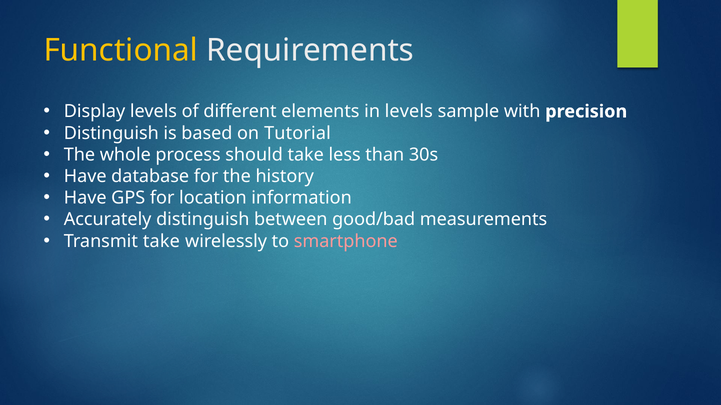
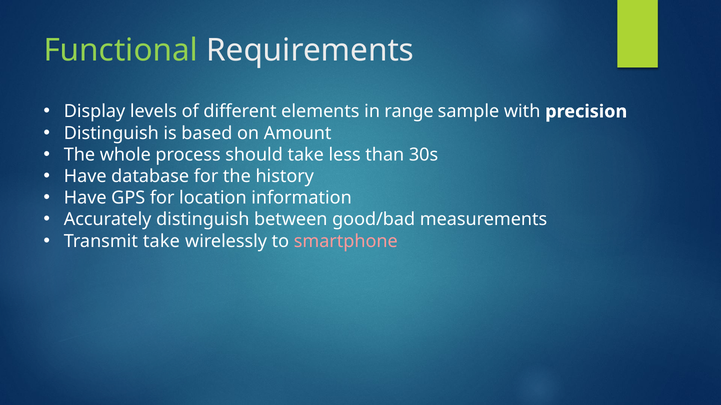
Functional colour: yellow -> light green
in levels: levels -> range
Tutorial: Tutorial -> Amount
